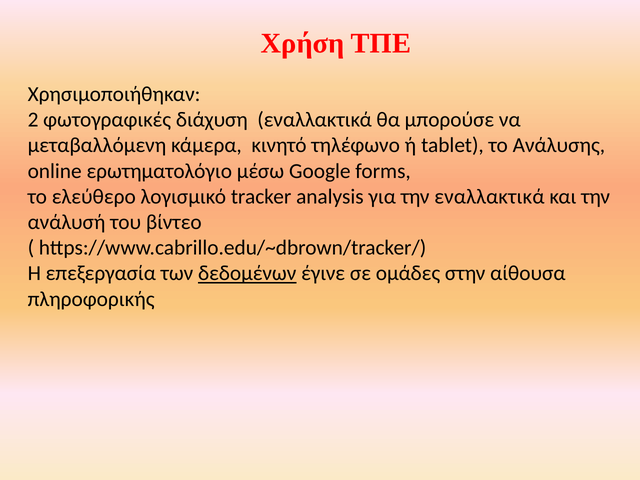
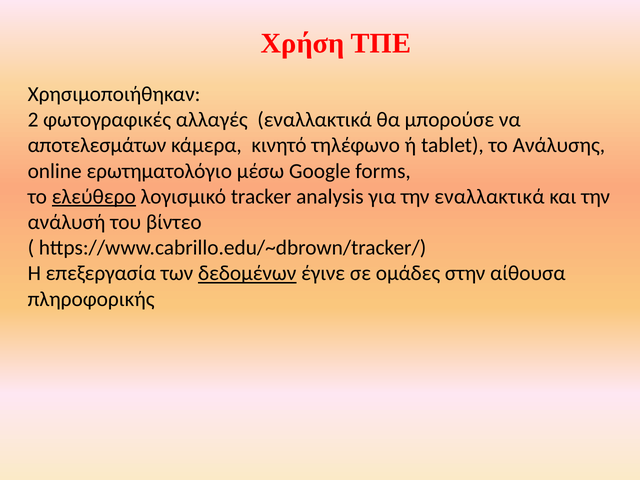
διάχυση: διάχυση -> αλλαγές
μεταβαλλόμενη: μεταβαλλόμενη -> αποτελεσμάτων
ελεύθερο underline: none -> present
